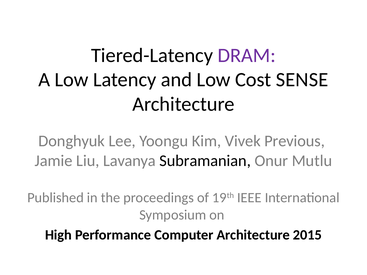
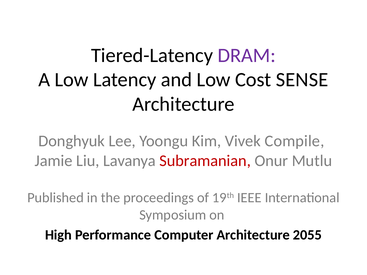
Previous: Previous -> Compile
Subramanian colour: black -> red
2015: 2015 -> 2055
